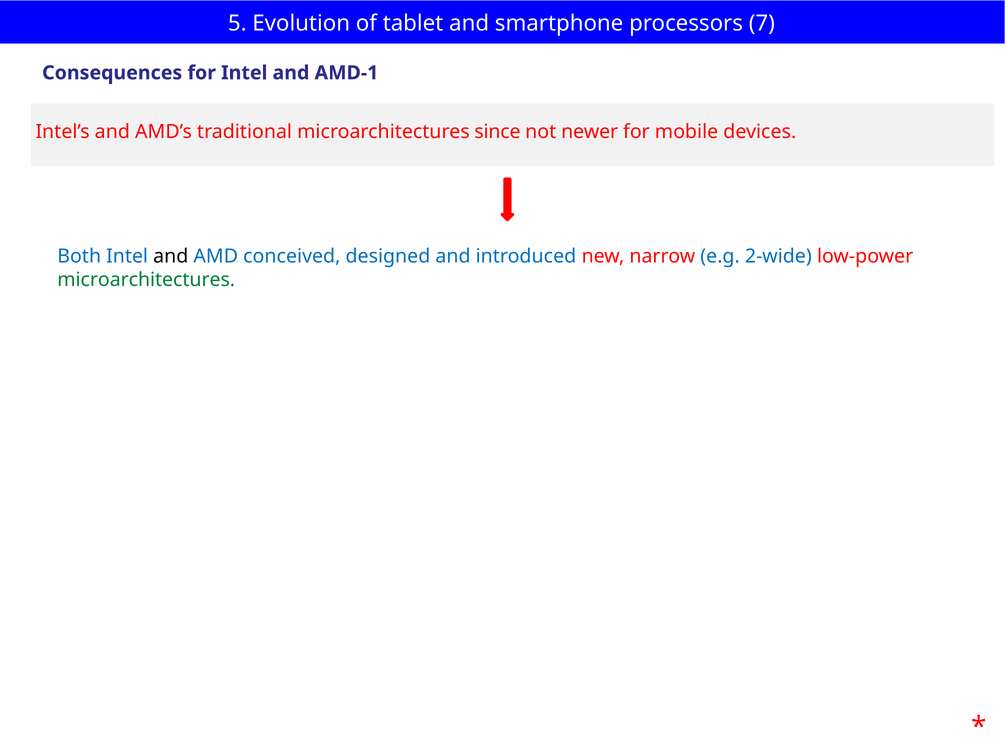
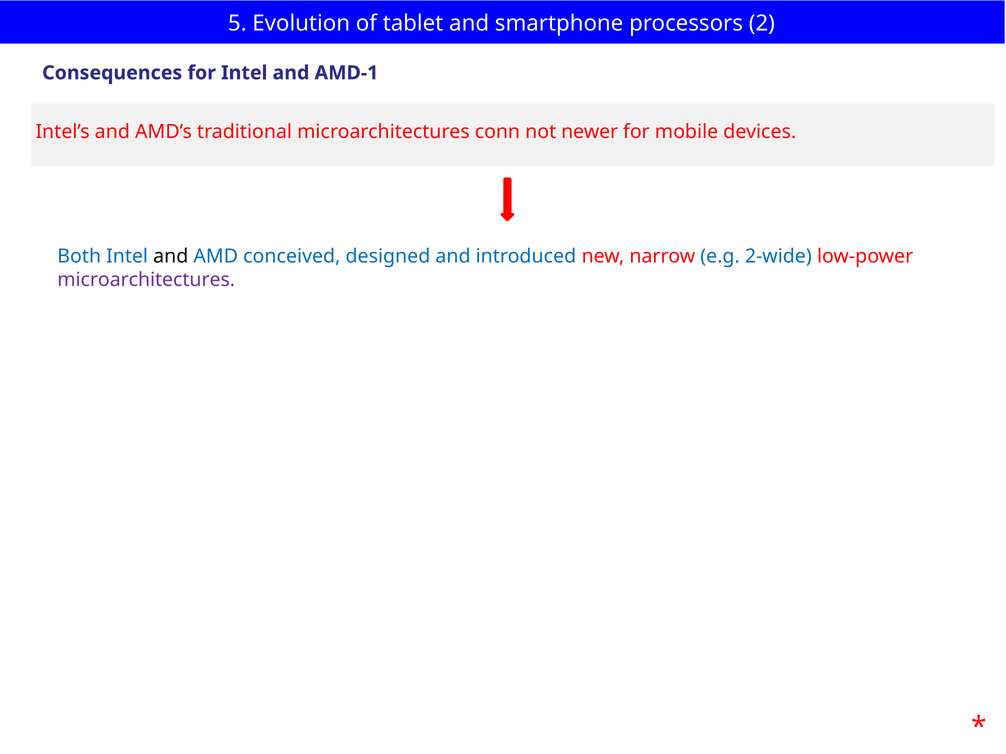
7: 7 -> 2
since: since -> conn
microarchitectures at (146, 280) colour: green -> purple
